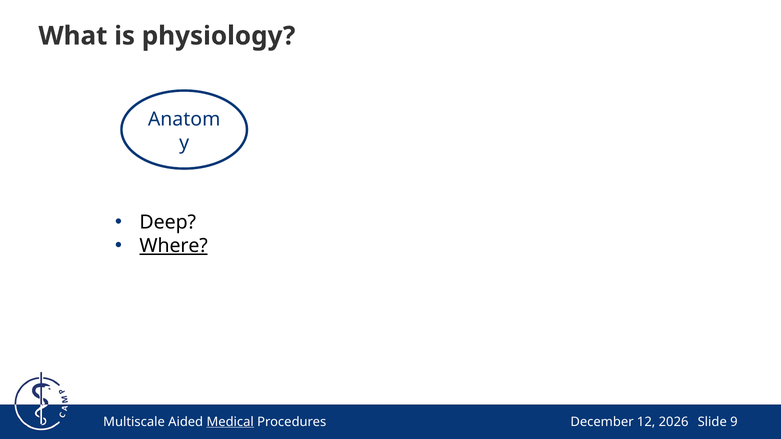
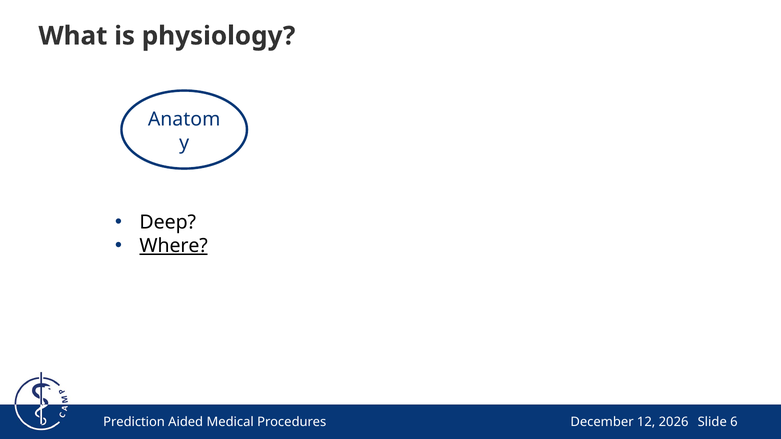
Multiscale: Multiscale -> Prediction
Medical underline: present -> none
9: 9 -> 6
